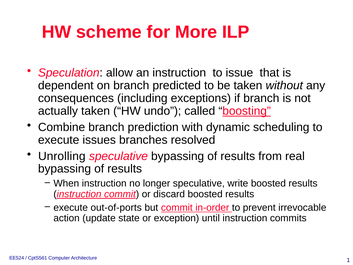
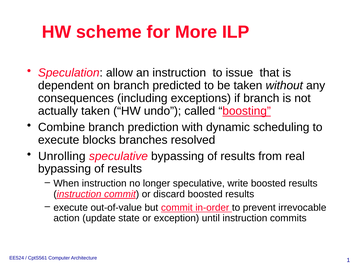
issues: issues -> blocks
out-of-ports: out-of-ports -> out-of-value
